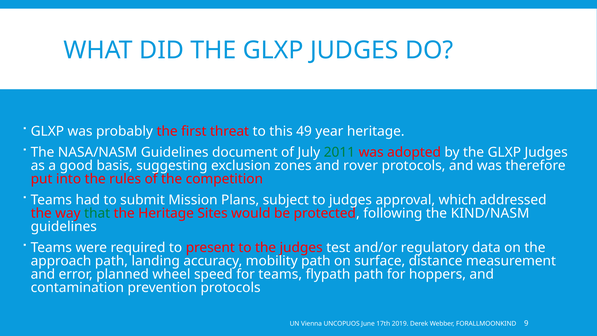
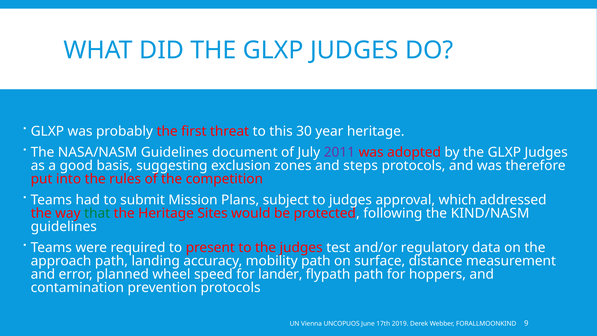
49: 49 -> 30
2011 colour: green -> purple
rover: rover -> steps
for teams: teams -> lander
